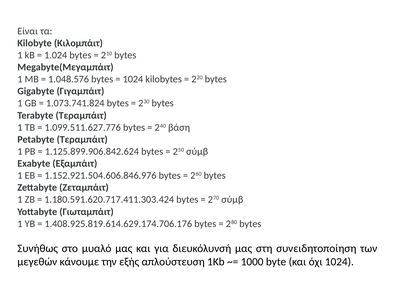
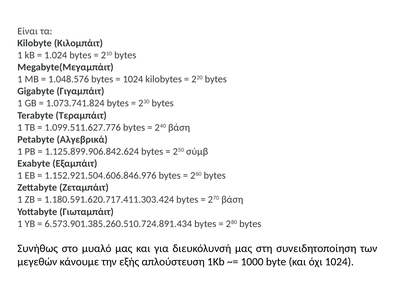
Petabyte Τεραμπάιτ: Τεραμπάιτ -> Αλγεβρικά
270 σύμβ: σύμβ -> βάση
1.408.925.819.614.629.174.706.176: 1.408.925.819.614.629.174.706.176 -> 6.573.901.385.260.510.724.891.434
